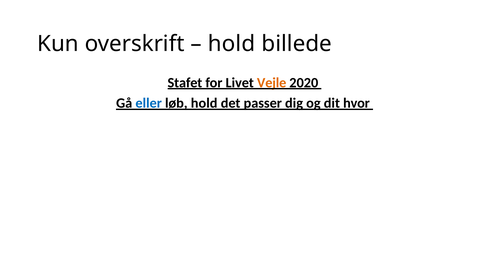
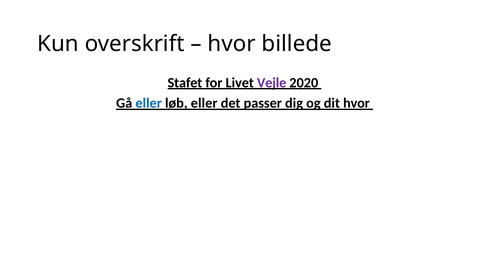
hold at (231, 44): hold -> hvor
Vejle colour: orange -> purple
løb hold: hold -> eller
